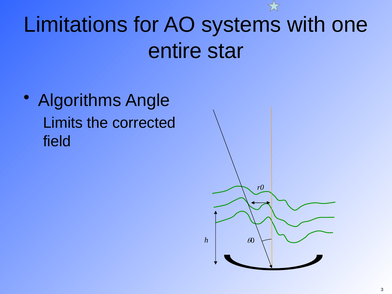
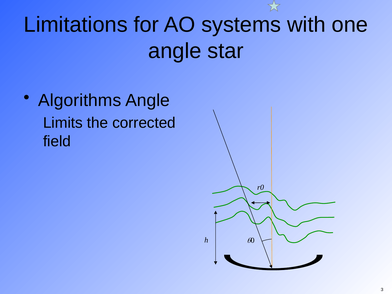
entire at (175, 51): entire -> angle
